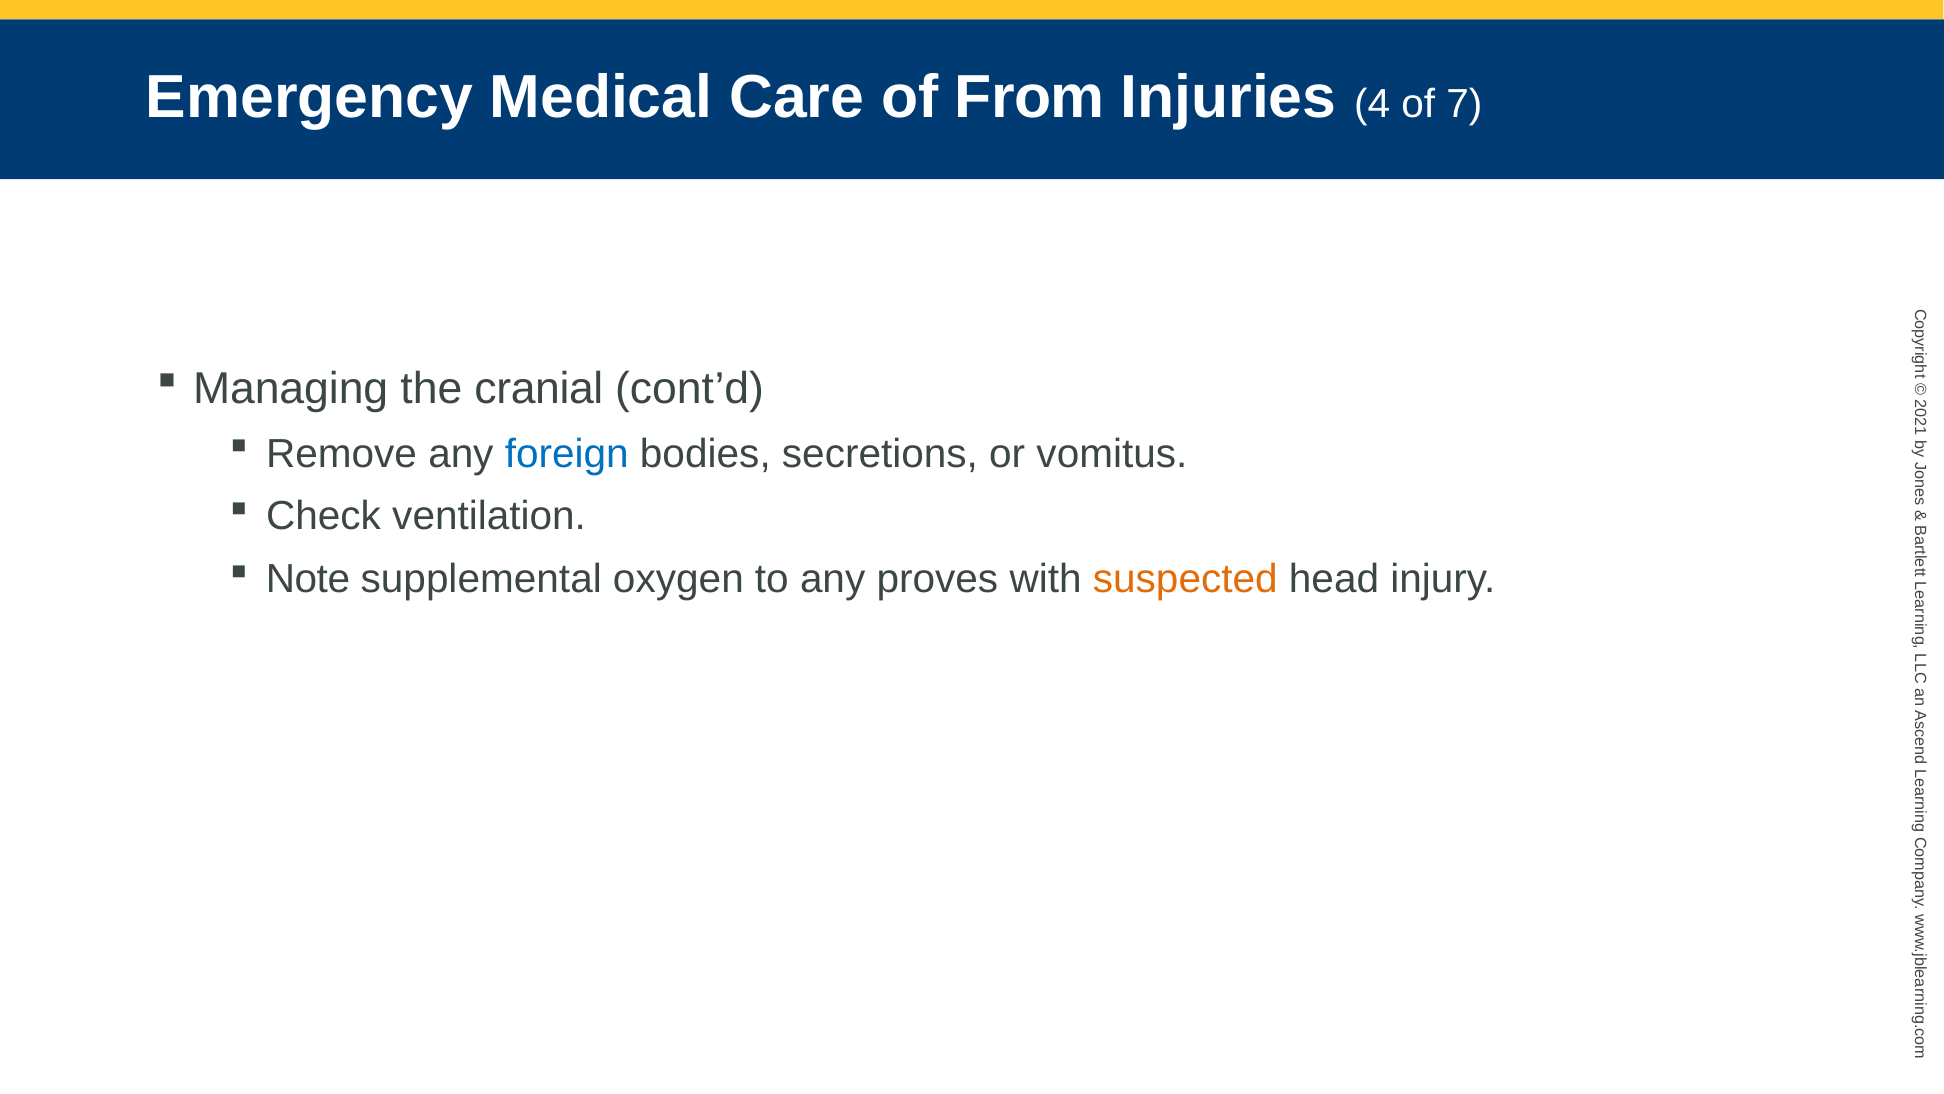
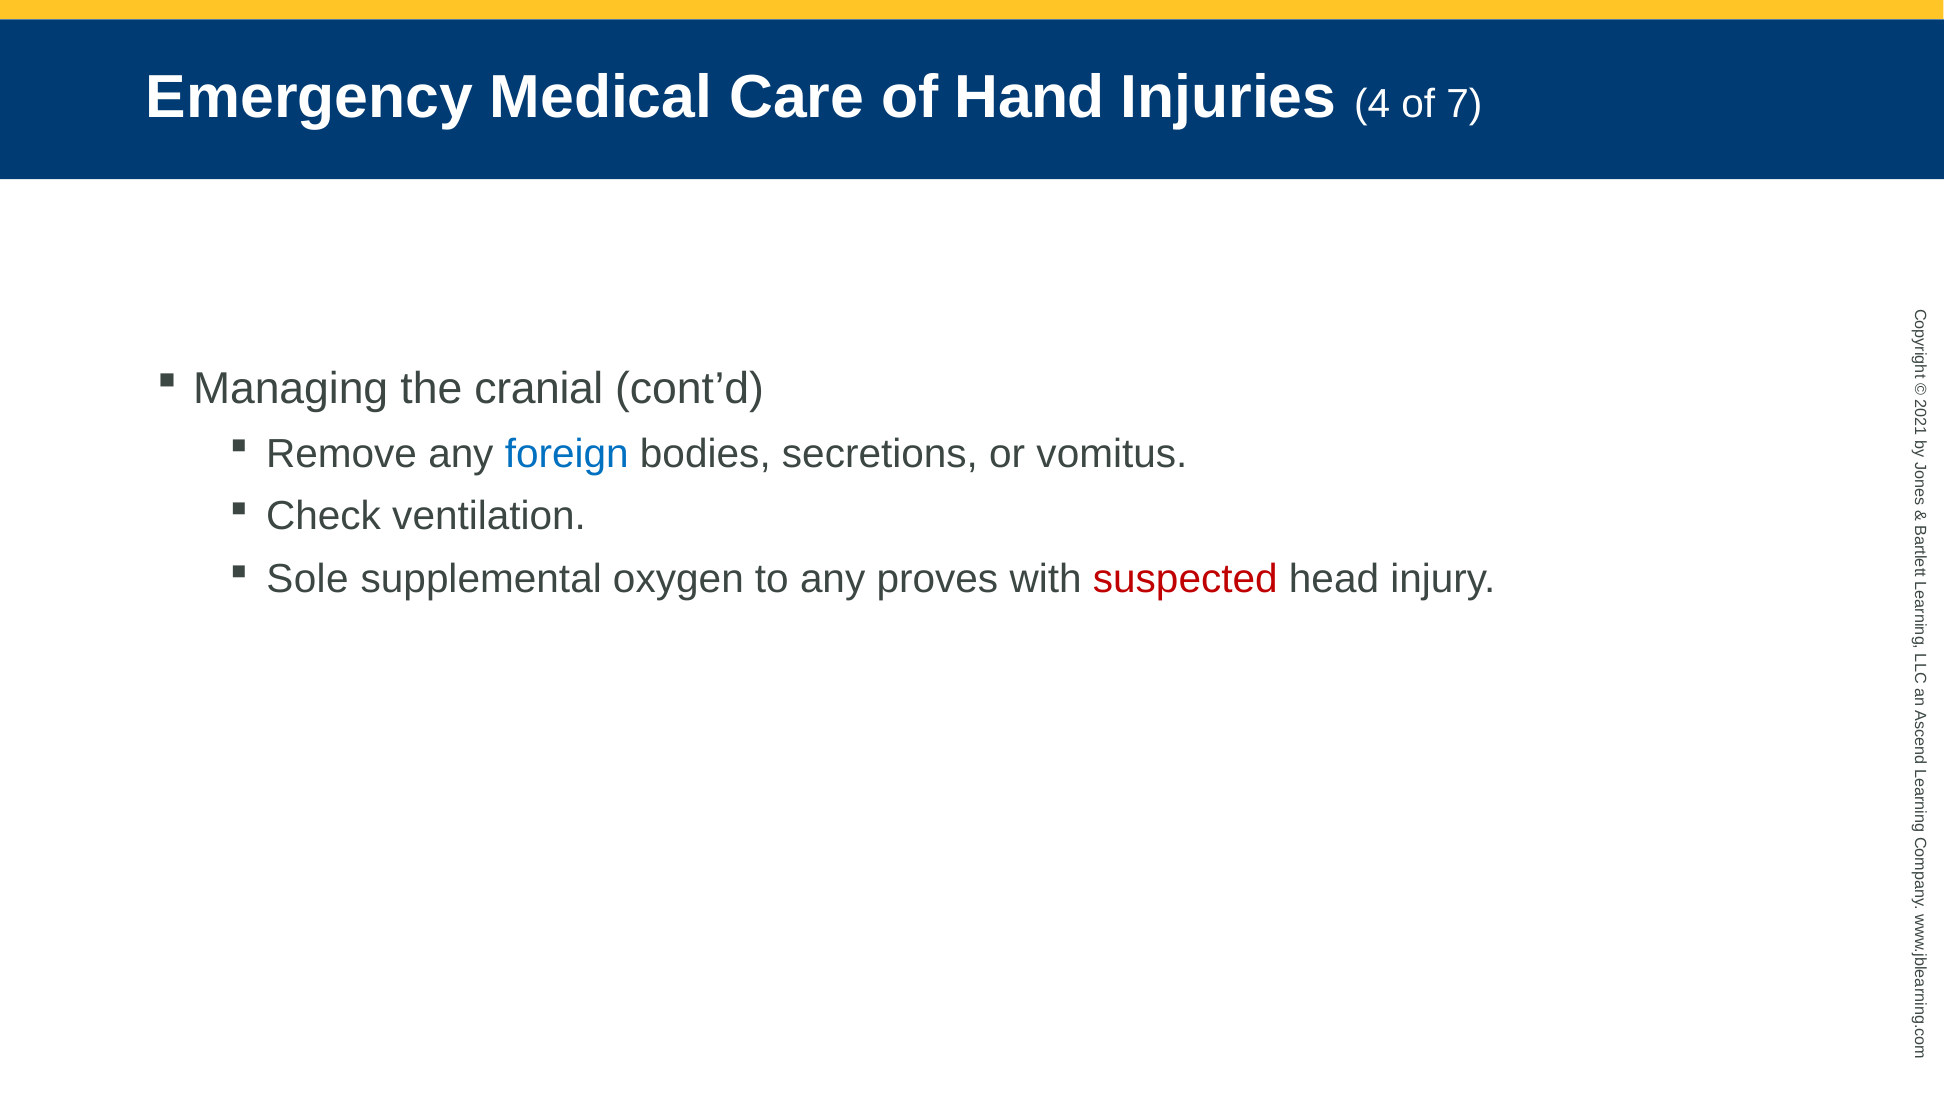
From: From -> Hand
Note: Note -> Sole
suspected colour: orange -> red
